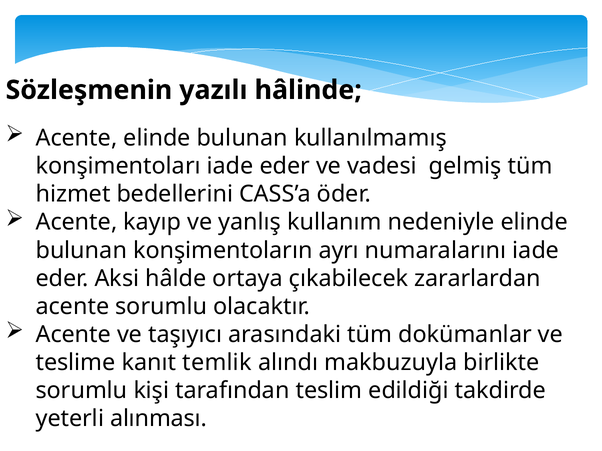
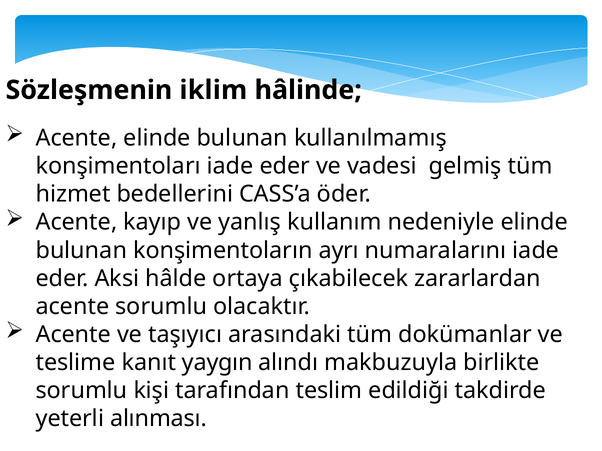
yazılı: yazılı -> iklim
temlik: temlik -> yaygın
